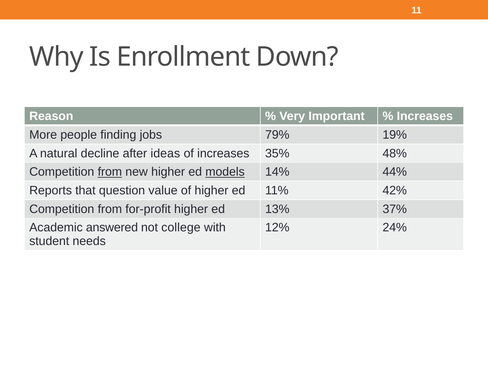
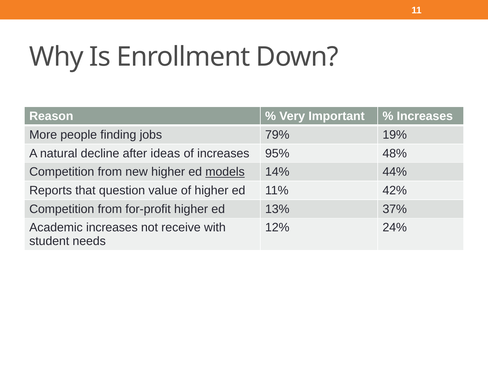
35%: 35% -> 95%
from at (110, 172) underline: present -> none
Academic answered: answered -> increases
college: college -> receive
